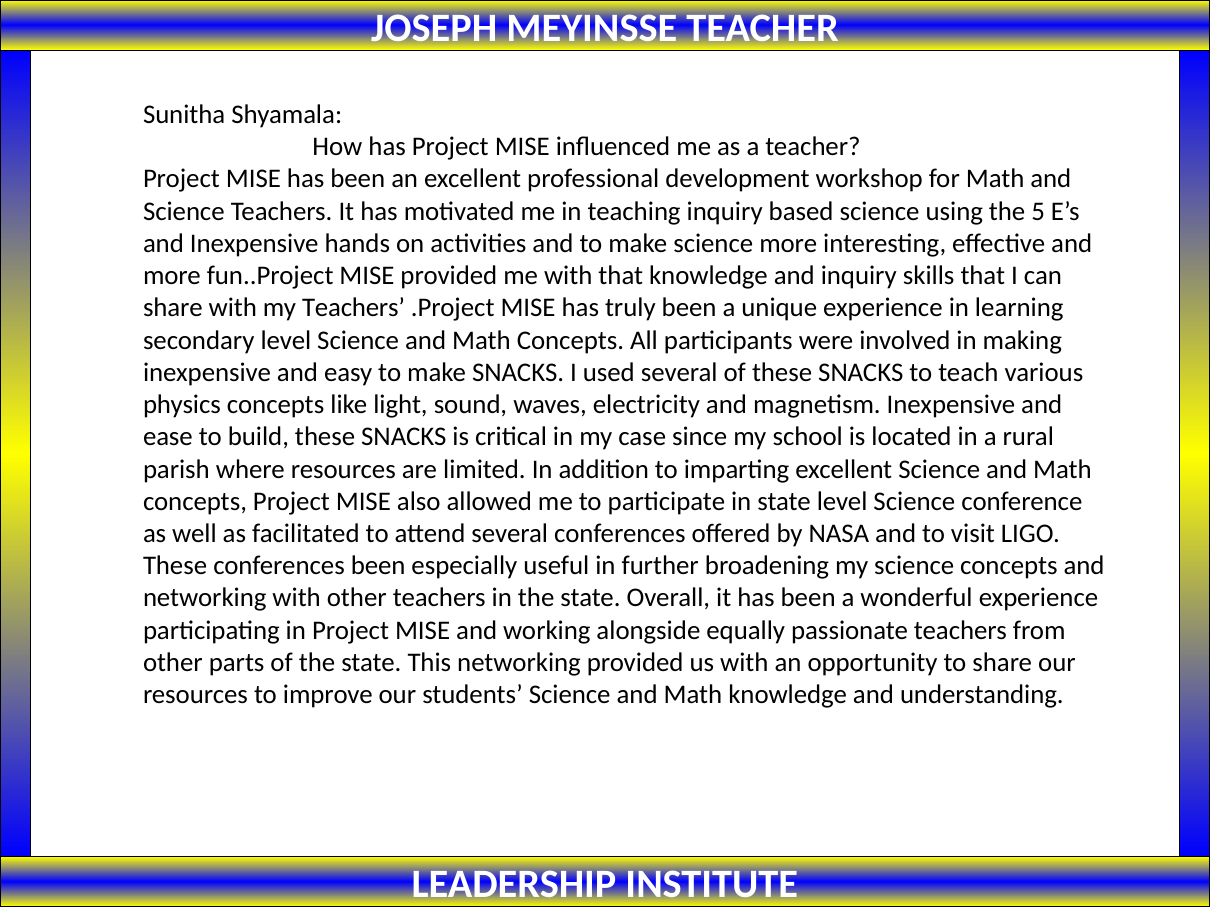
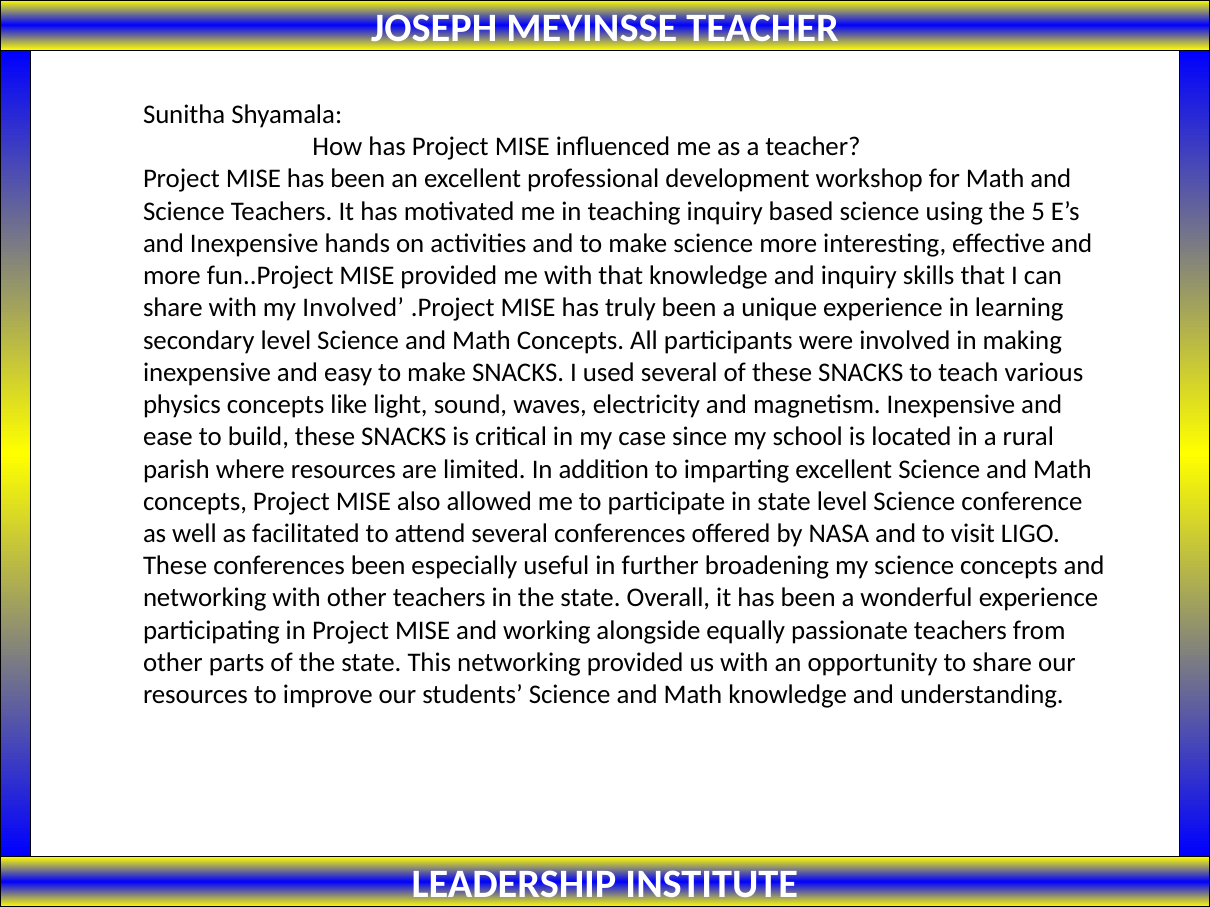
my Teachers: Teachers -> Involved
